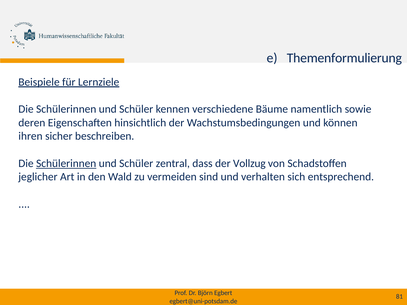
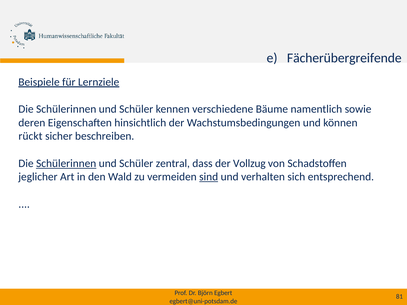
Themenformulierung: Themenformulierung -> Fächerübergreifende
ihren: ihren -> rückt
sind underline: none -> present
